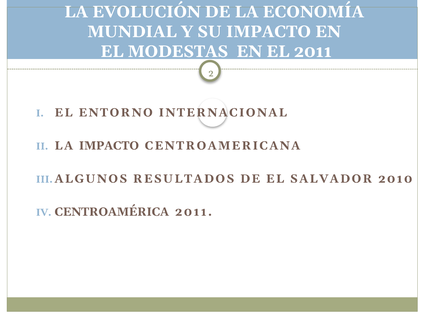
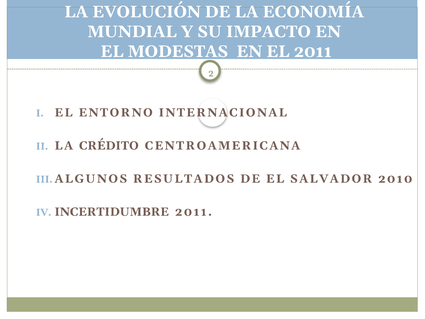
LA IMPACTO: IMPACTO -> CRÉDITO
CENTROAMÉRICA: CENTROAMÉRICA -> INCERTIDUMBRE
